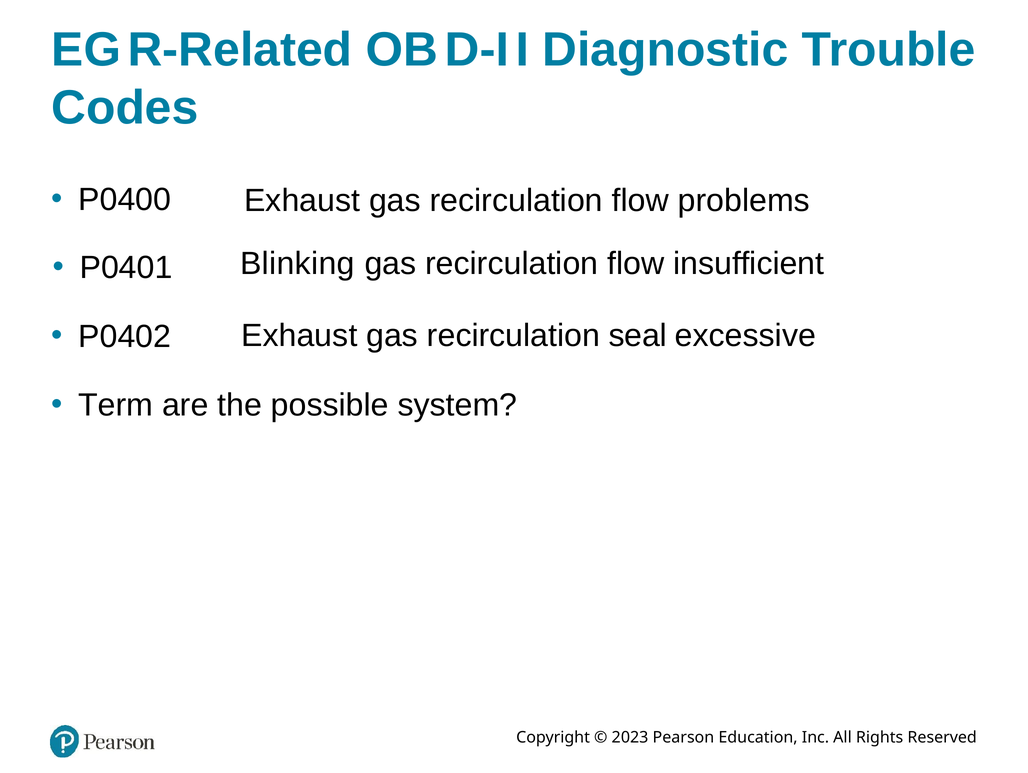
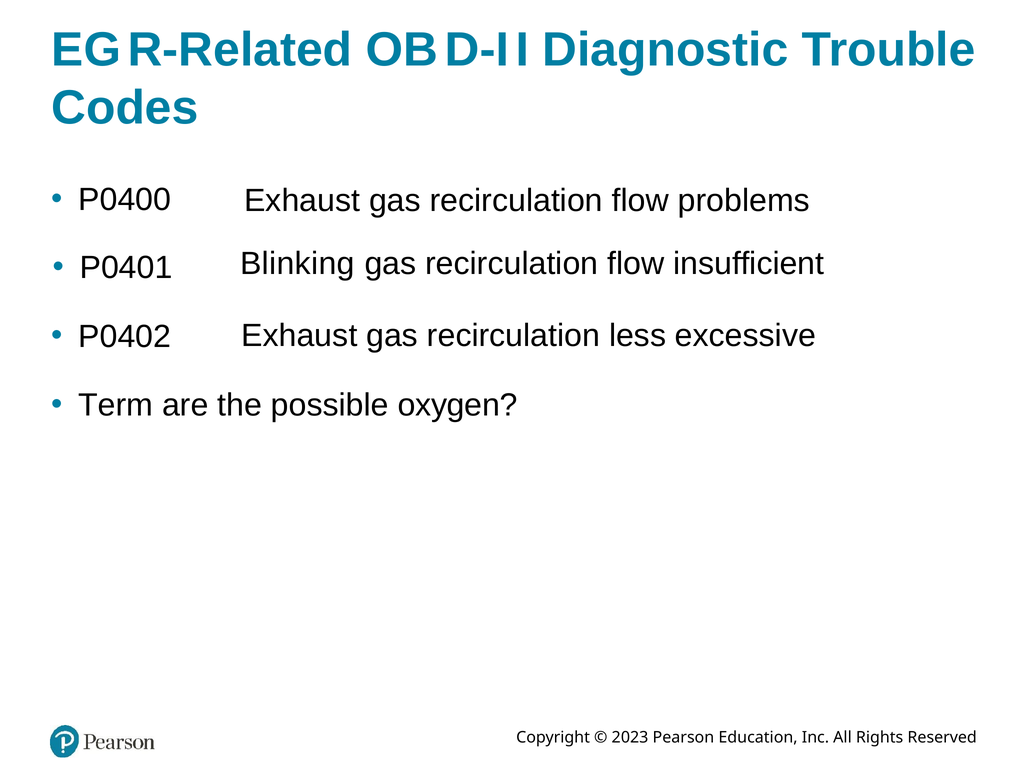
seal: seal -> less
system: system -> oxygen
